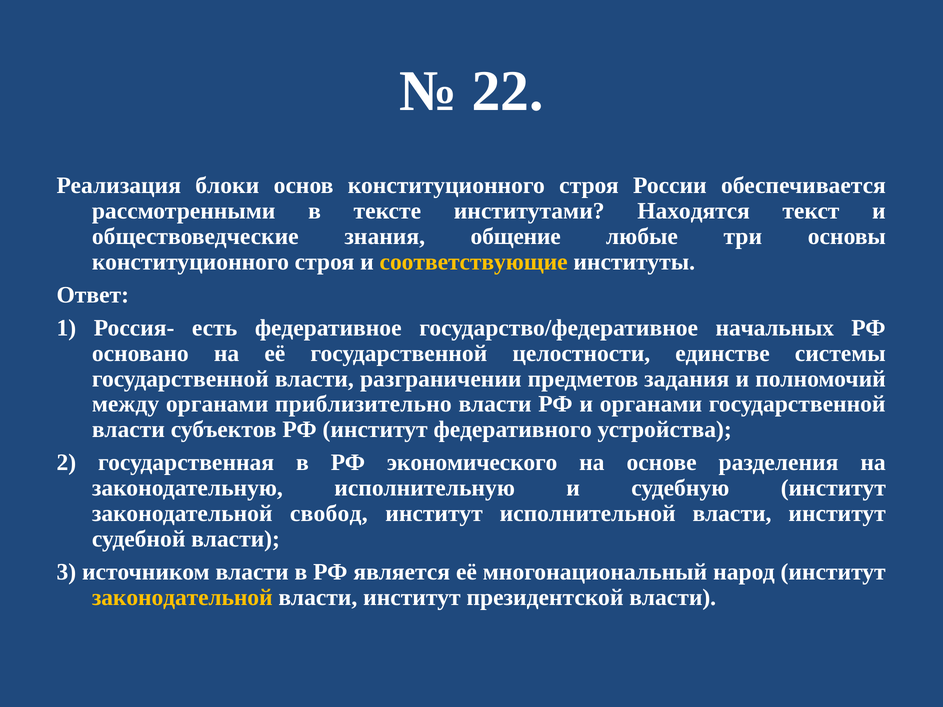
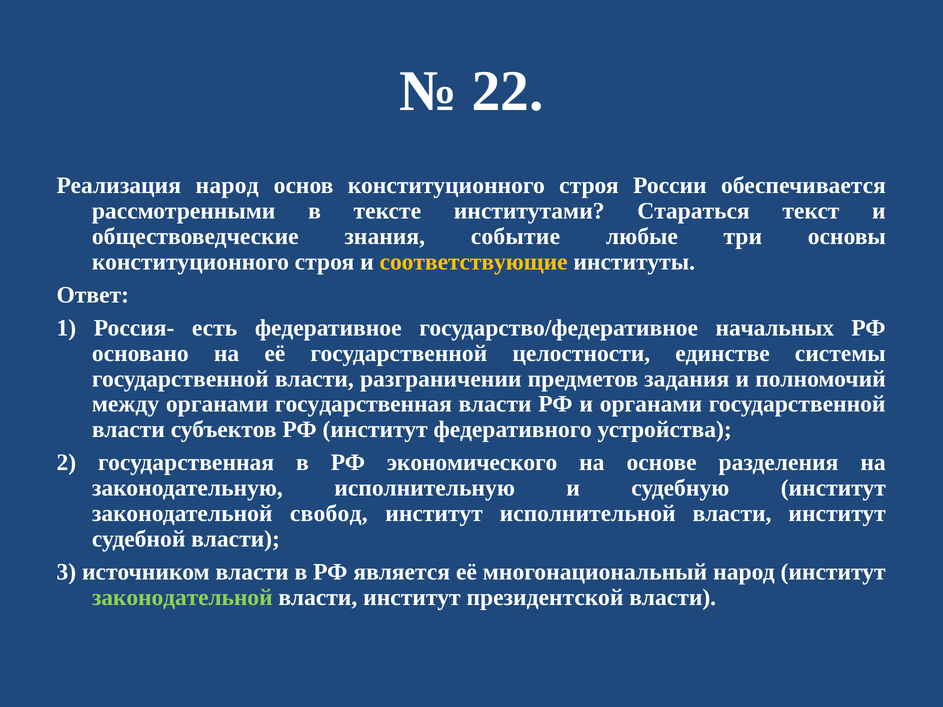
Реализация блоки: блоки -> народ
Находятся: Находятся -> Стараться
общение: общение -> событие
органами приблизительно: приблизительно -> государственная
законодательной at (182, 598) colour: yellow -> light green
